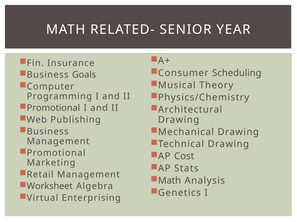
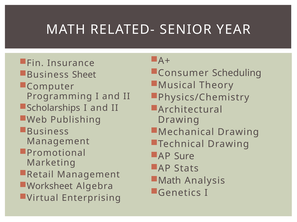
Goals: Goals -> Sheet
Promotional at (53, 108): Promotional -> Scholarships
Cost: Cost -> Sure
